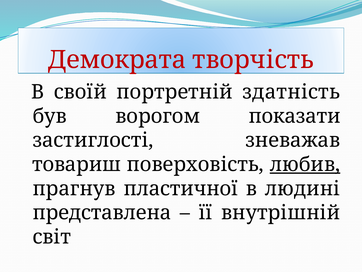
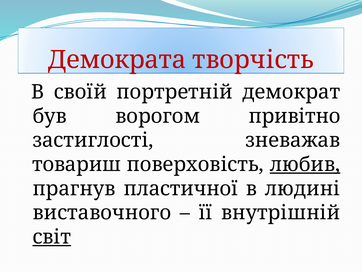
здатність: здатність -> демократ
показати: показати -> привітно
представлена: представлена -> виставочного
світ underline: none -> present
